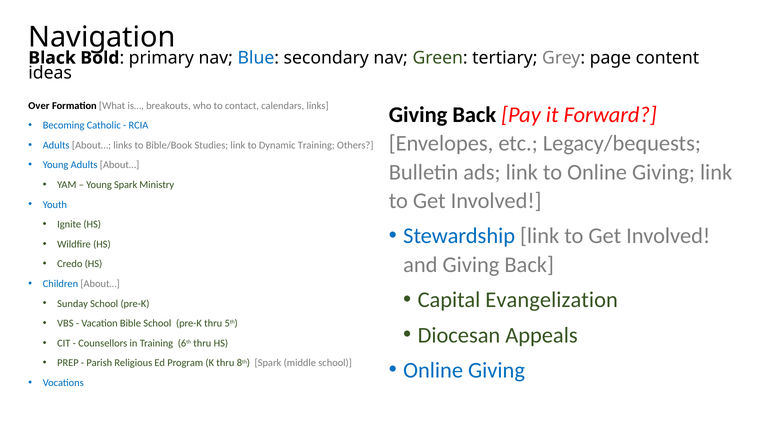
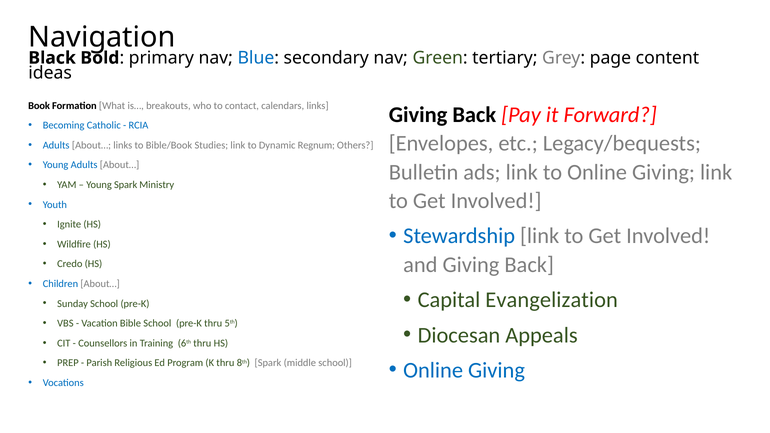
Over: Over -> Book
Dynamic Training: Training -> Regnum
